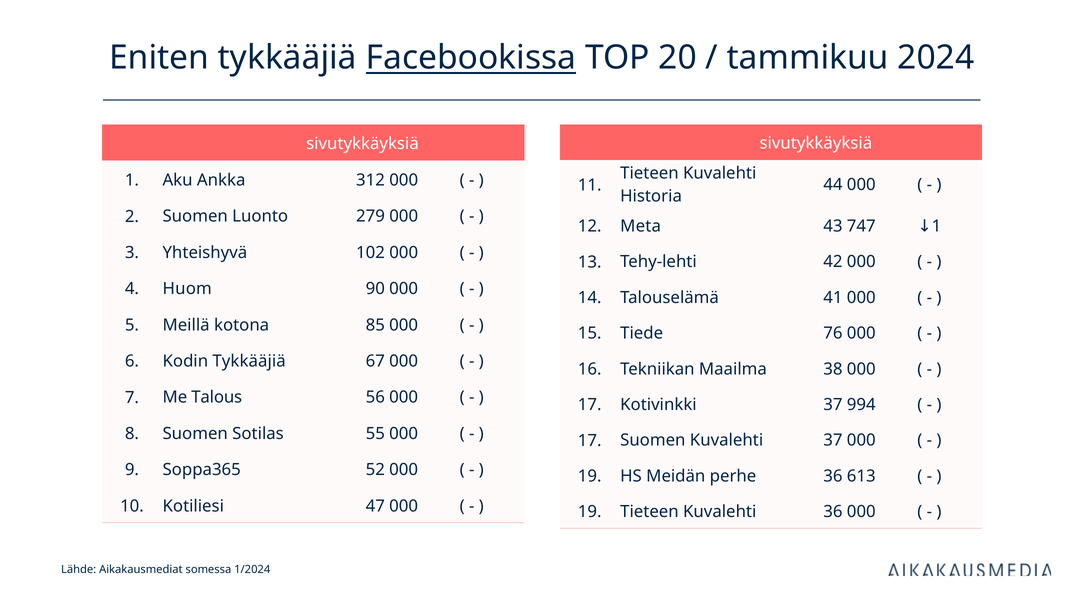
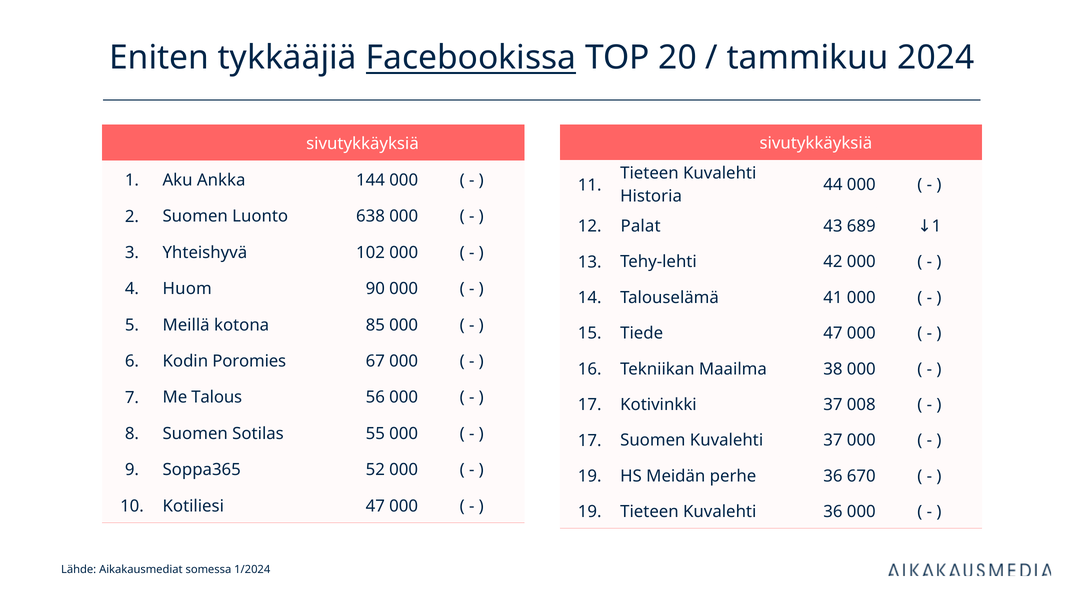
312: 312 -> 144
279: 279 -> 638
Meta: Meta -> Palat
747: 747 -> 689
Tiede 76: 76 -> 47
Kodin Tykkääjiä: Tykkääjiä -> Poromies
994: 994 -> 008
613: 613 -> 670
